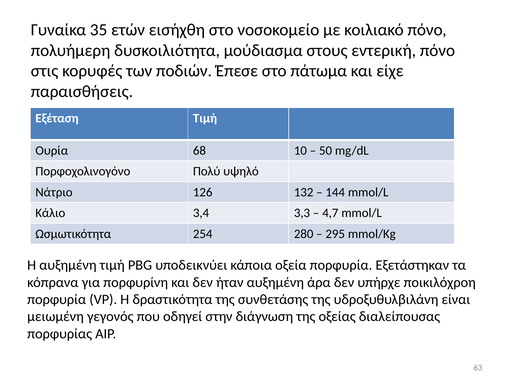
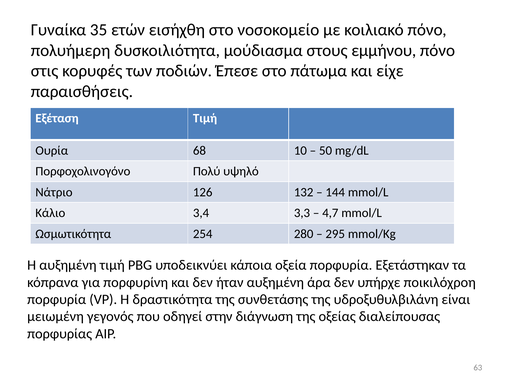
εντερική: εντερική -> εμμήνου
